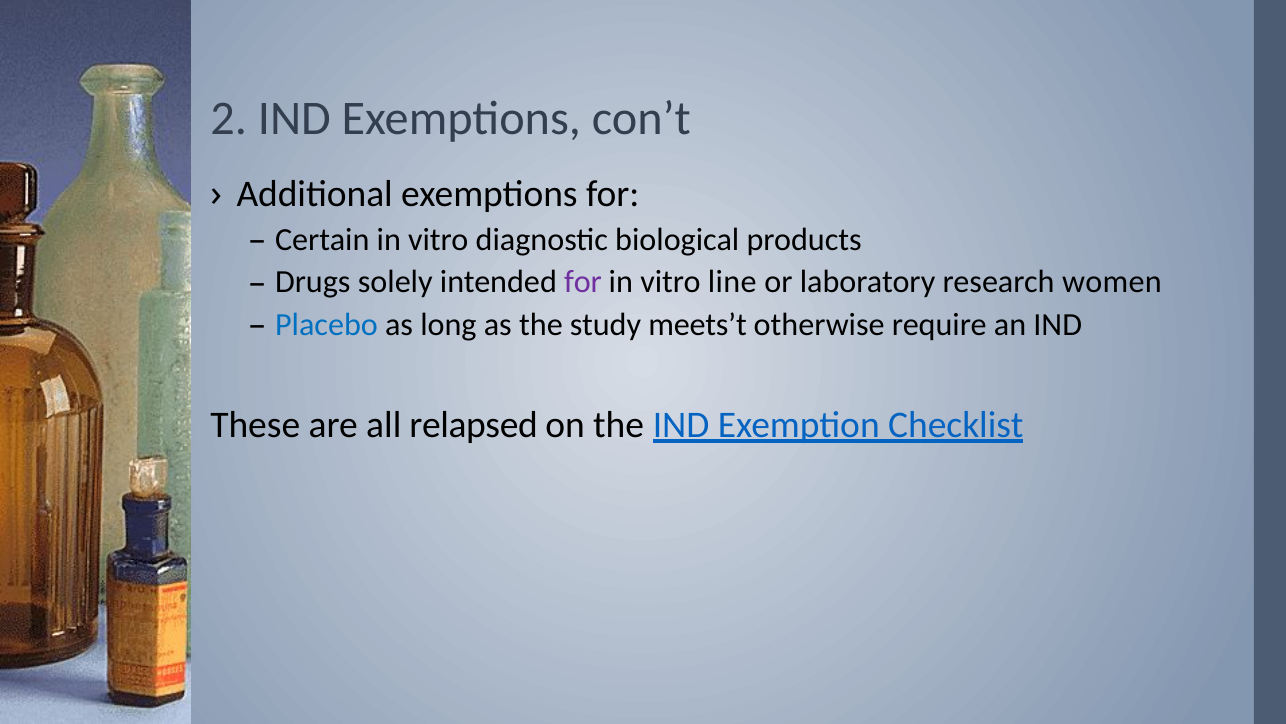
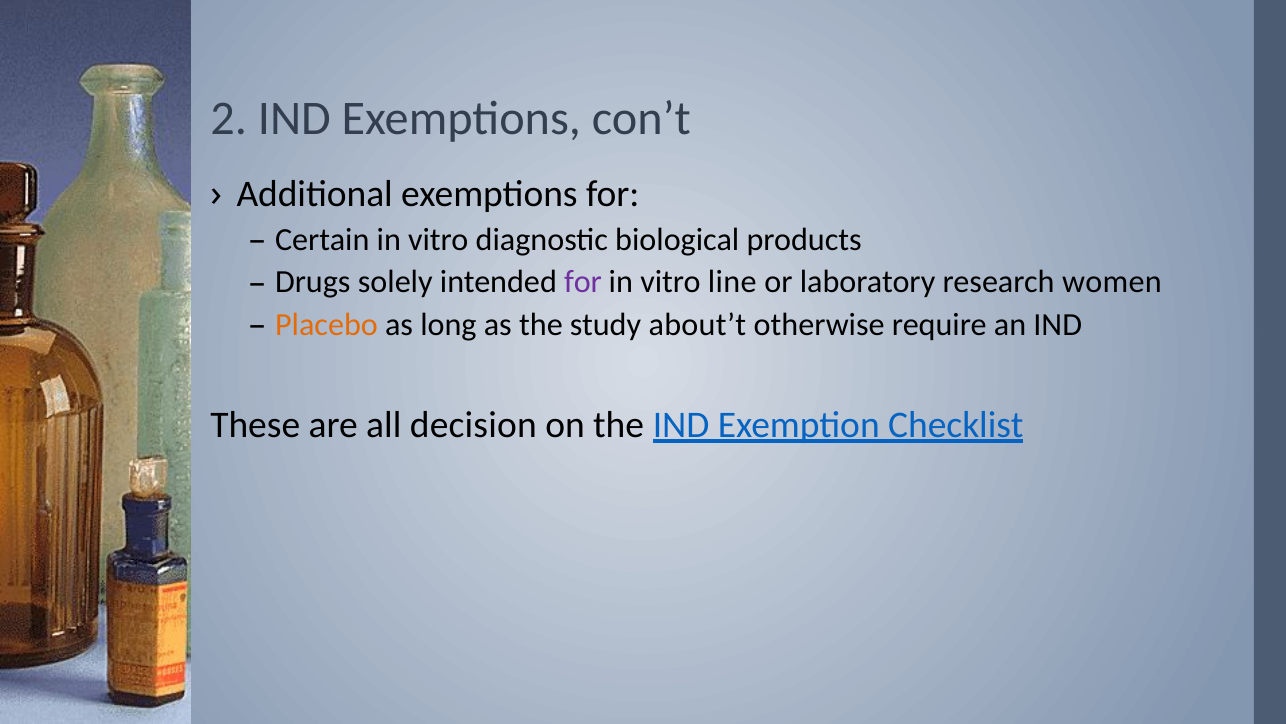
Placebo colour: blue -> orange
meets’t: meets’t -> about’t
relapsed: relapsed -> decision
